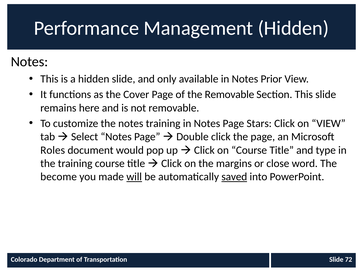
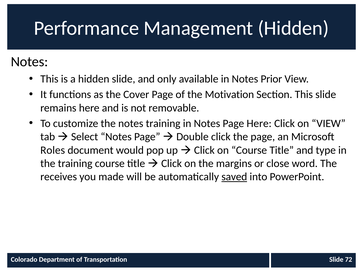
the Removable: Removable -> Motivation
Page Stars: Stars -> Here
become: become -> receives
will underline: present -> none
